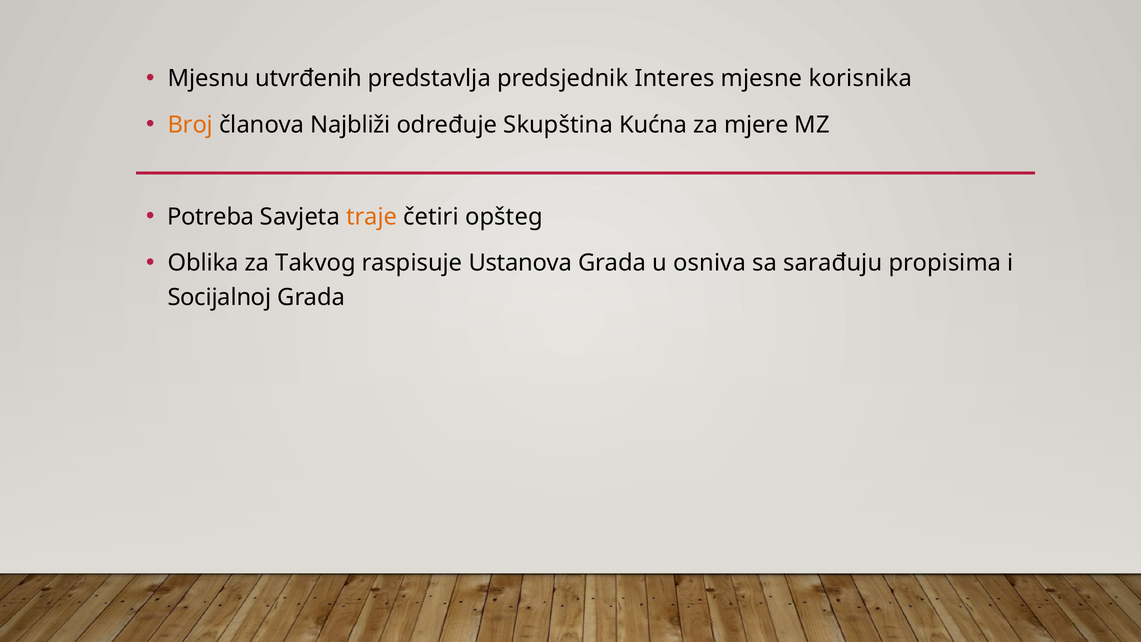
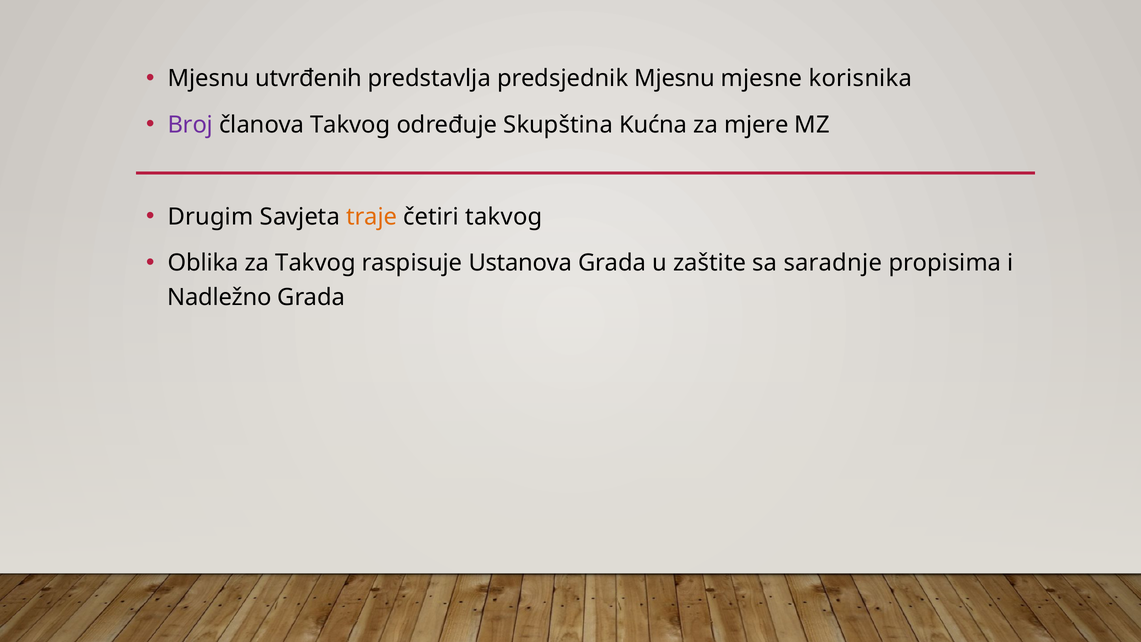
predsjednik Interes: Interes -> Mjesnu
Broj colour: orange -> purple
članova Najbliži: Najbliži -> Takvog
Potreba: Potreba -> Drugim
četiri opšteg: opšteg -> takvog
osniva: osniva -> zaštite
sarađuju: sarađuju -> saradnje
Socijalnoj: Socijalnoj -> Nadležno
